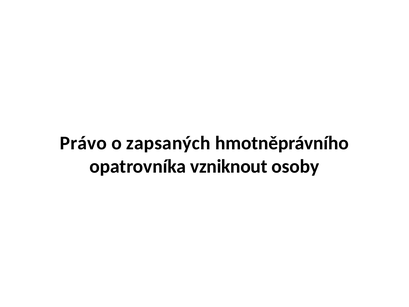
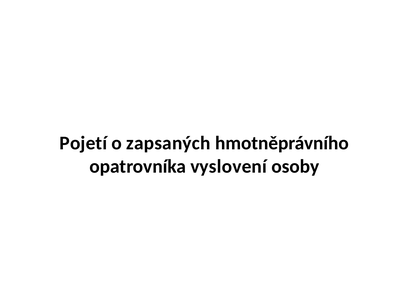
Právo: Právo -> Pojetí
vzniknout: vzniknout -> vyslovení
